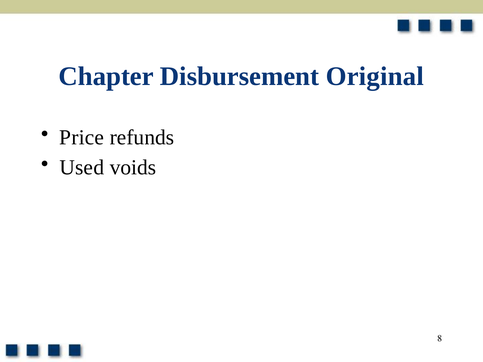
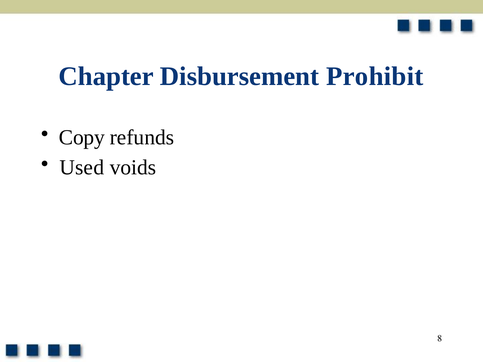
Original: Original -> Prohibit
Price: Price -> Copy
